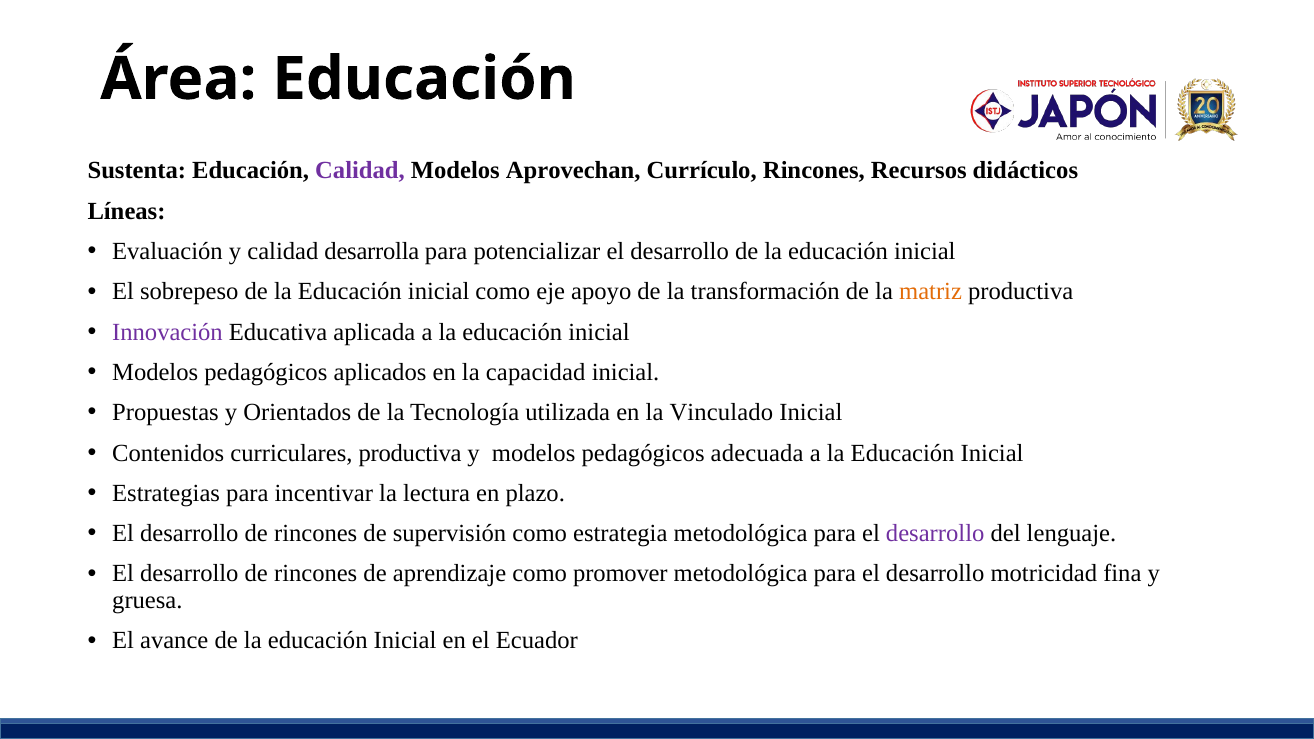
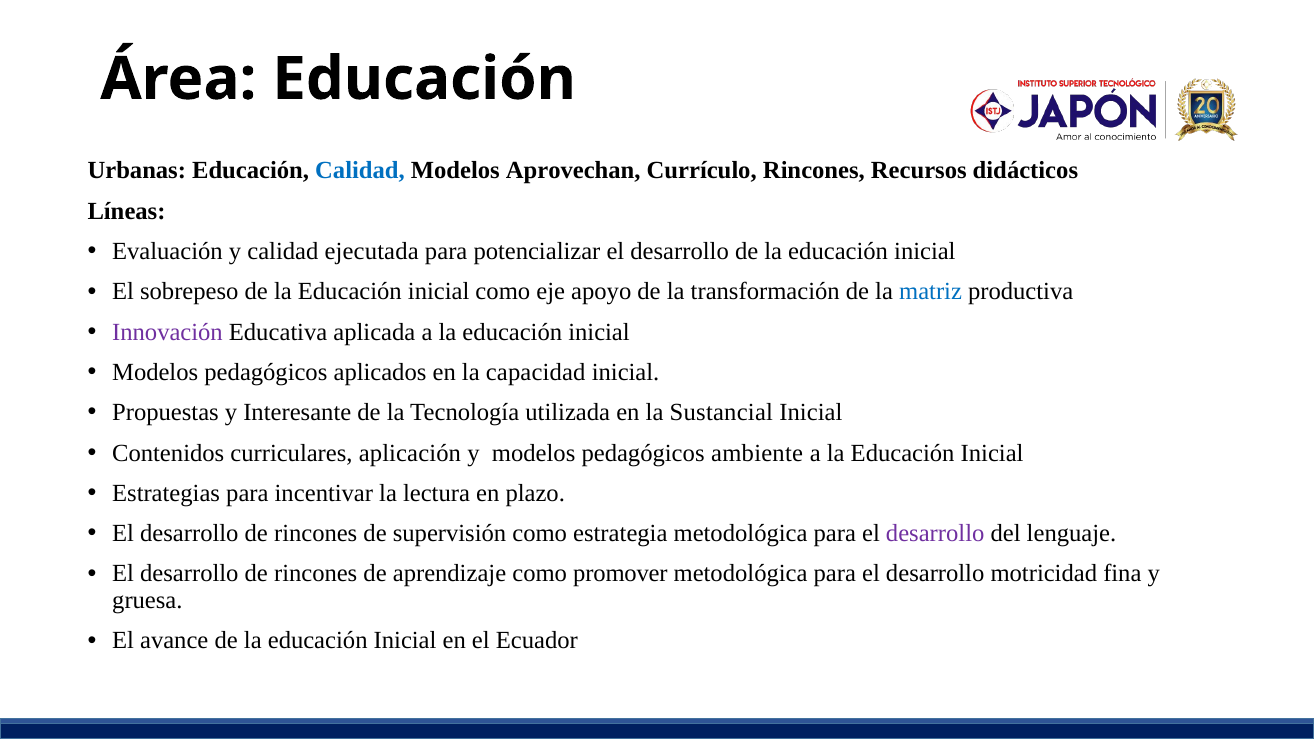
Sustenta: Sustenta -> Urbanas
Calidad at (360, 171) colour: purple -> blue
desarrolla: desarrolla -> ejecutada
matriz colour: orange -> blue
Orientados: Orientados -> Interesante
Vinculado: Vinculado -> Sustancial
curriculares productiva: productiva -> aplicación
adecuada: adecuada -> ambiente
